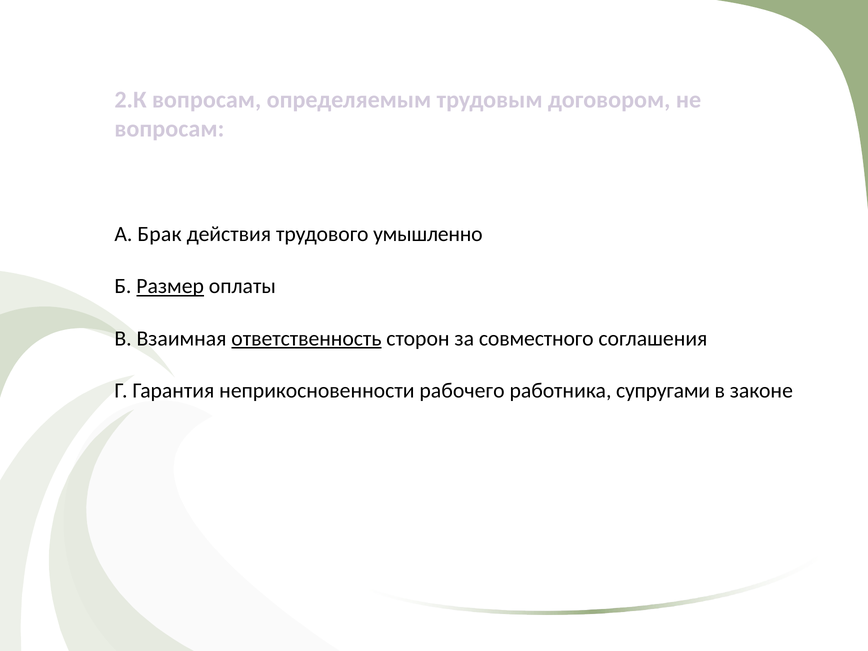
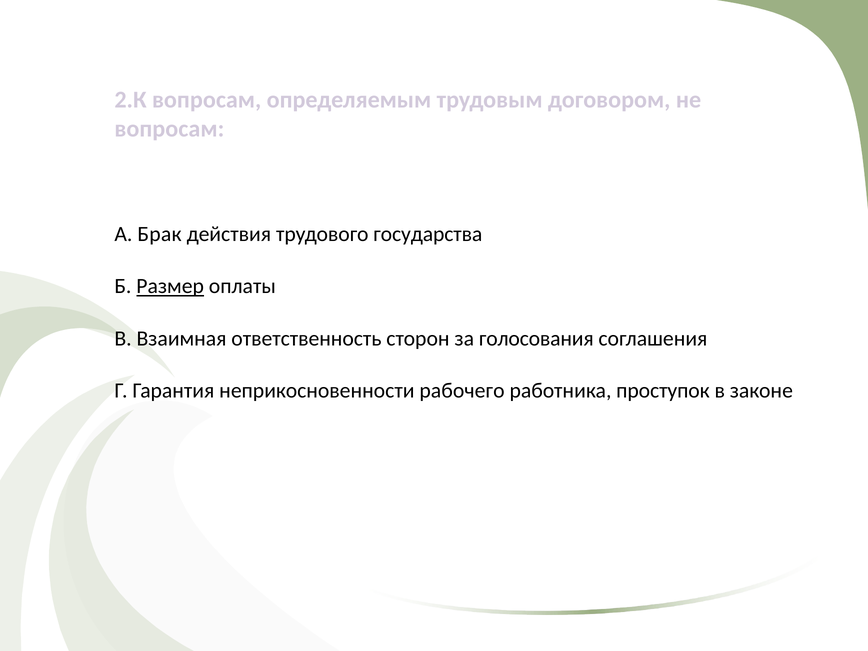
умышленно: умышленно -> государства
ответственность underline: present -> none
совместного: совместного -> голосования
супругами: супругами -> проступок
